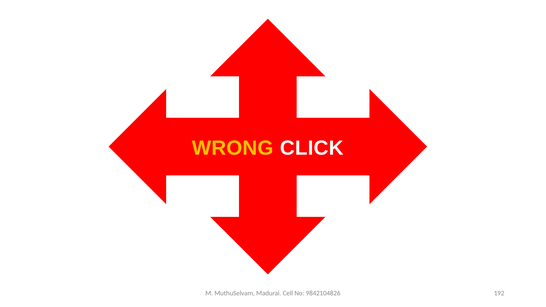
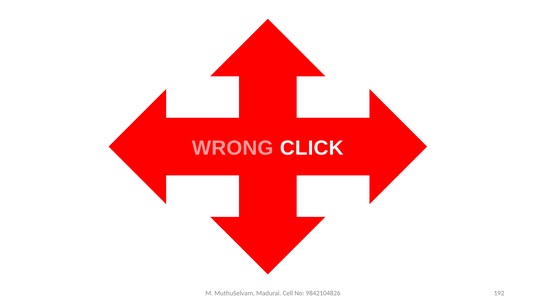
WRONG colour: yellow -> pink
